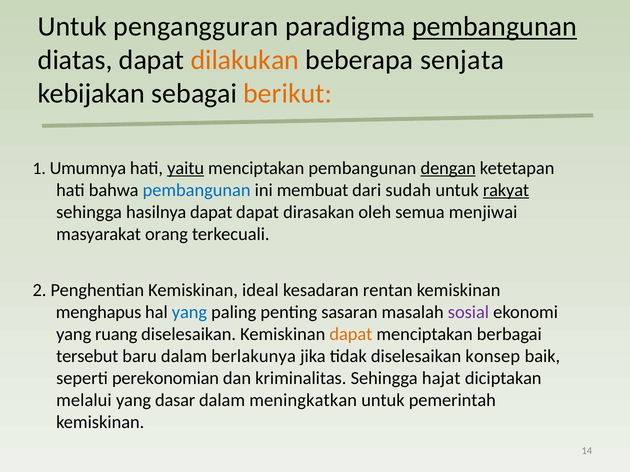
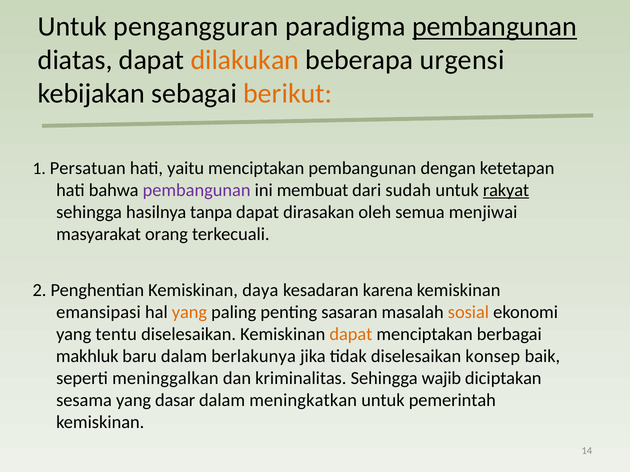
senjata: senjata -> urgensi
Umumnya: Umumnya -> Persatuan
yaitu underline: present -> none
dengan underline: present -> none
pembangunan at (197, 190) colour: blue -> purple
hasilnya dapat: dapat -> tanpa
ideal: ideal -> daya
rentan: rentan -> karena
menghapus: menghapus -> emansipasi
yang at (189, 313) colour: blue -> orange
sosial colour: purple -> orange
ruang: ruang -> tentu
tersebut: tersebut -> makhluk
perekonomian: perekonomian -> meninggalkan
hajat: hajat -> wajib
melalui: melalui -> sesama
